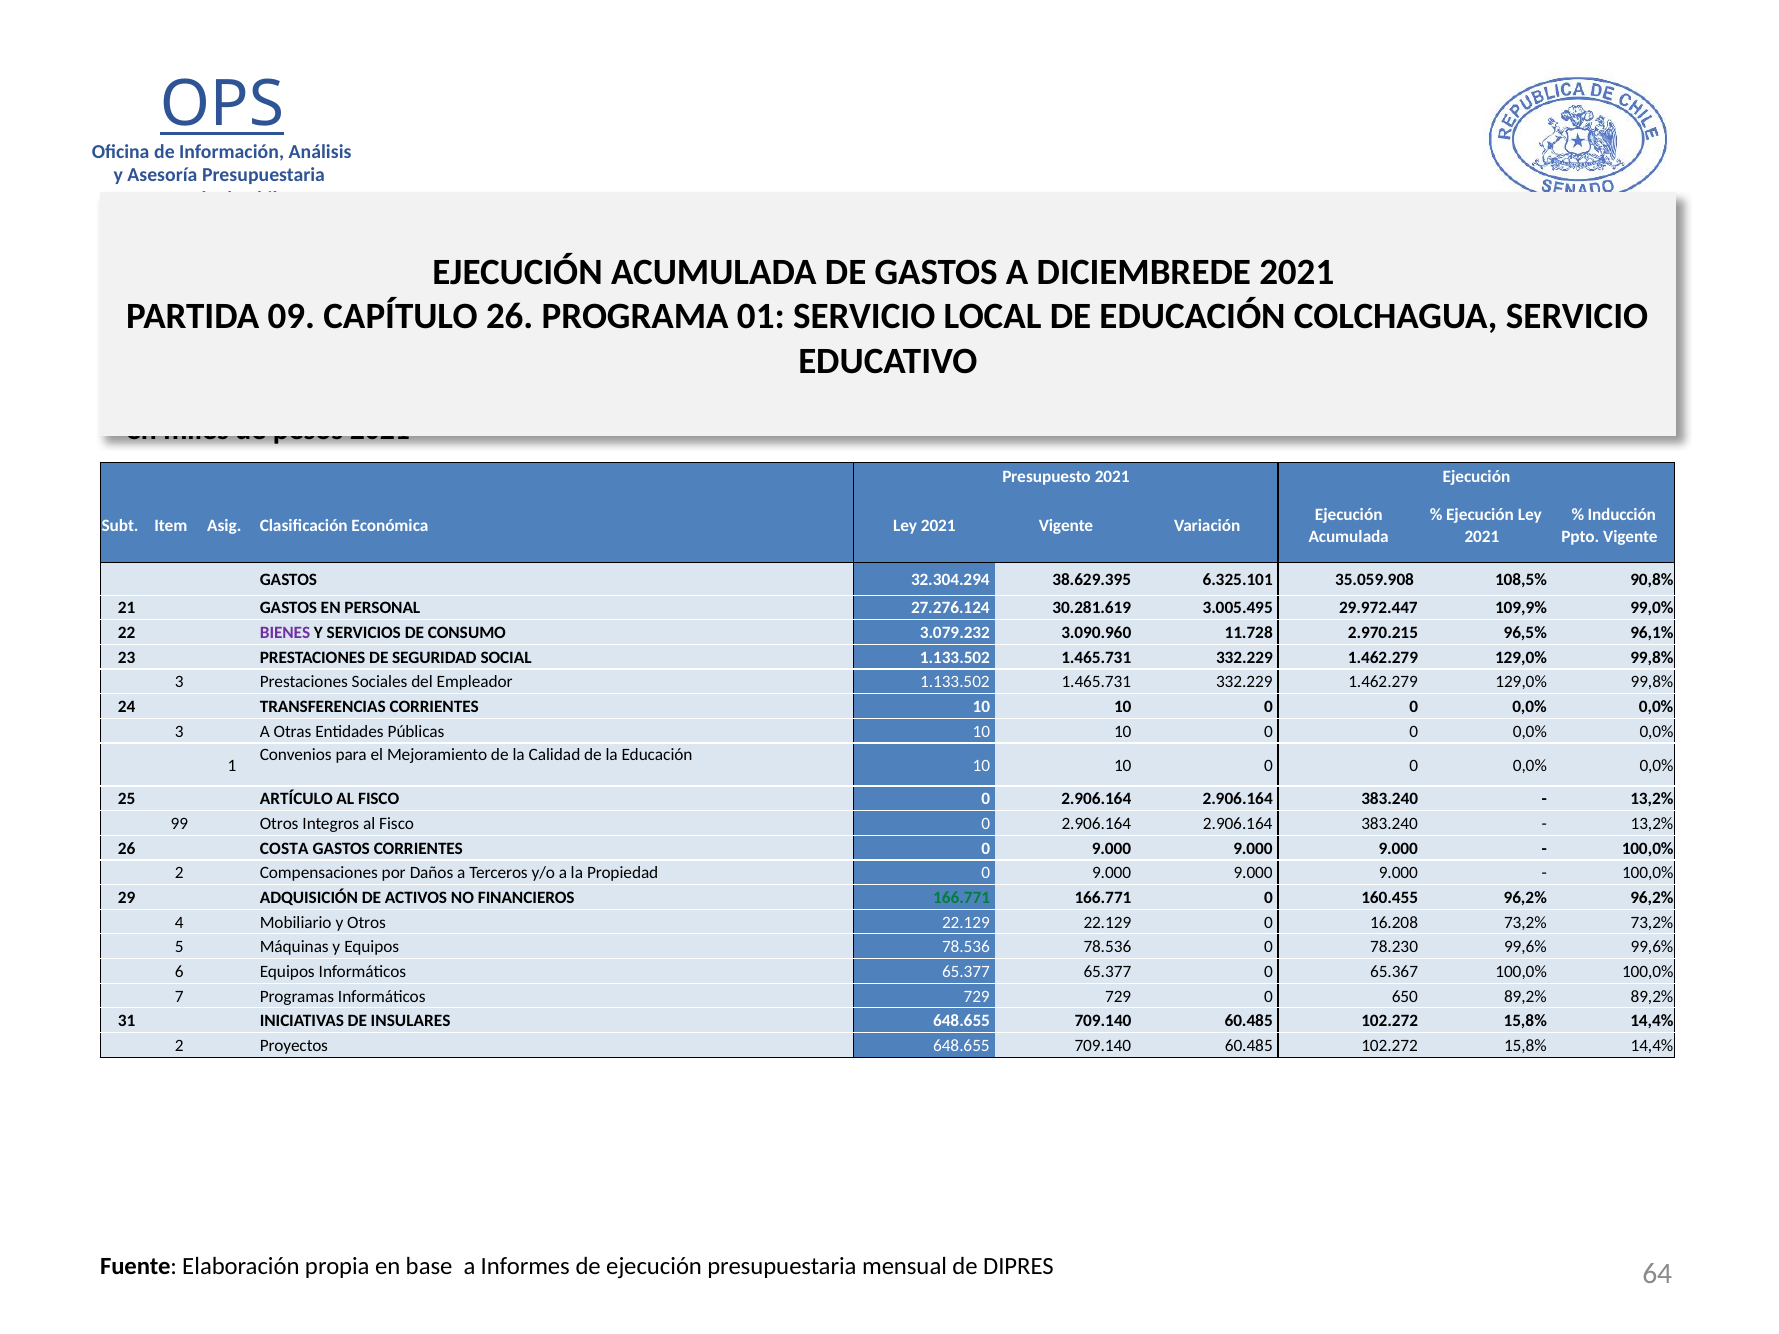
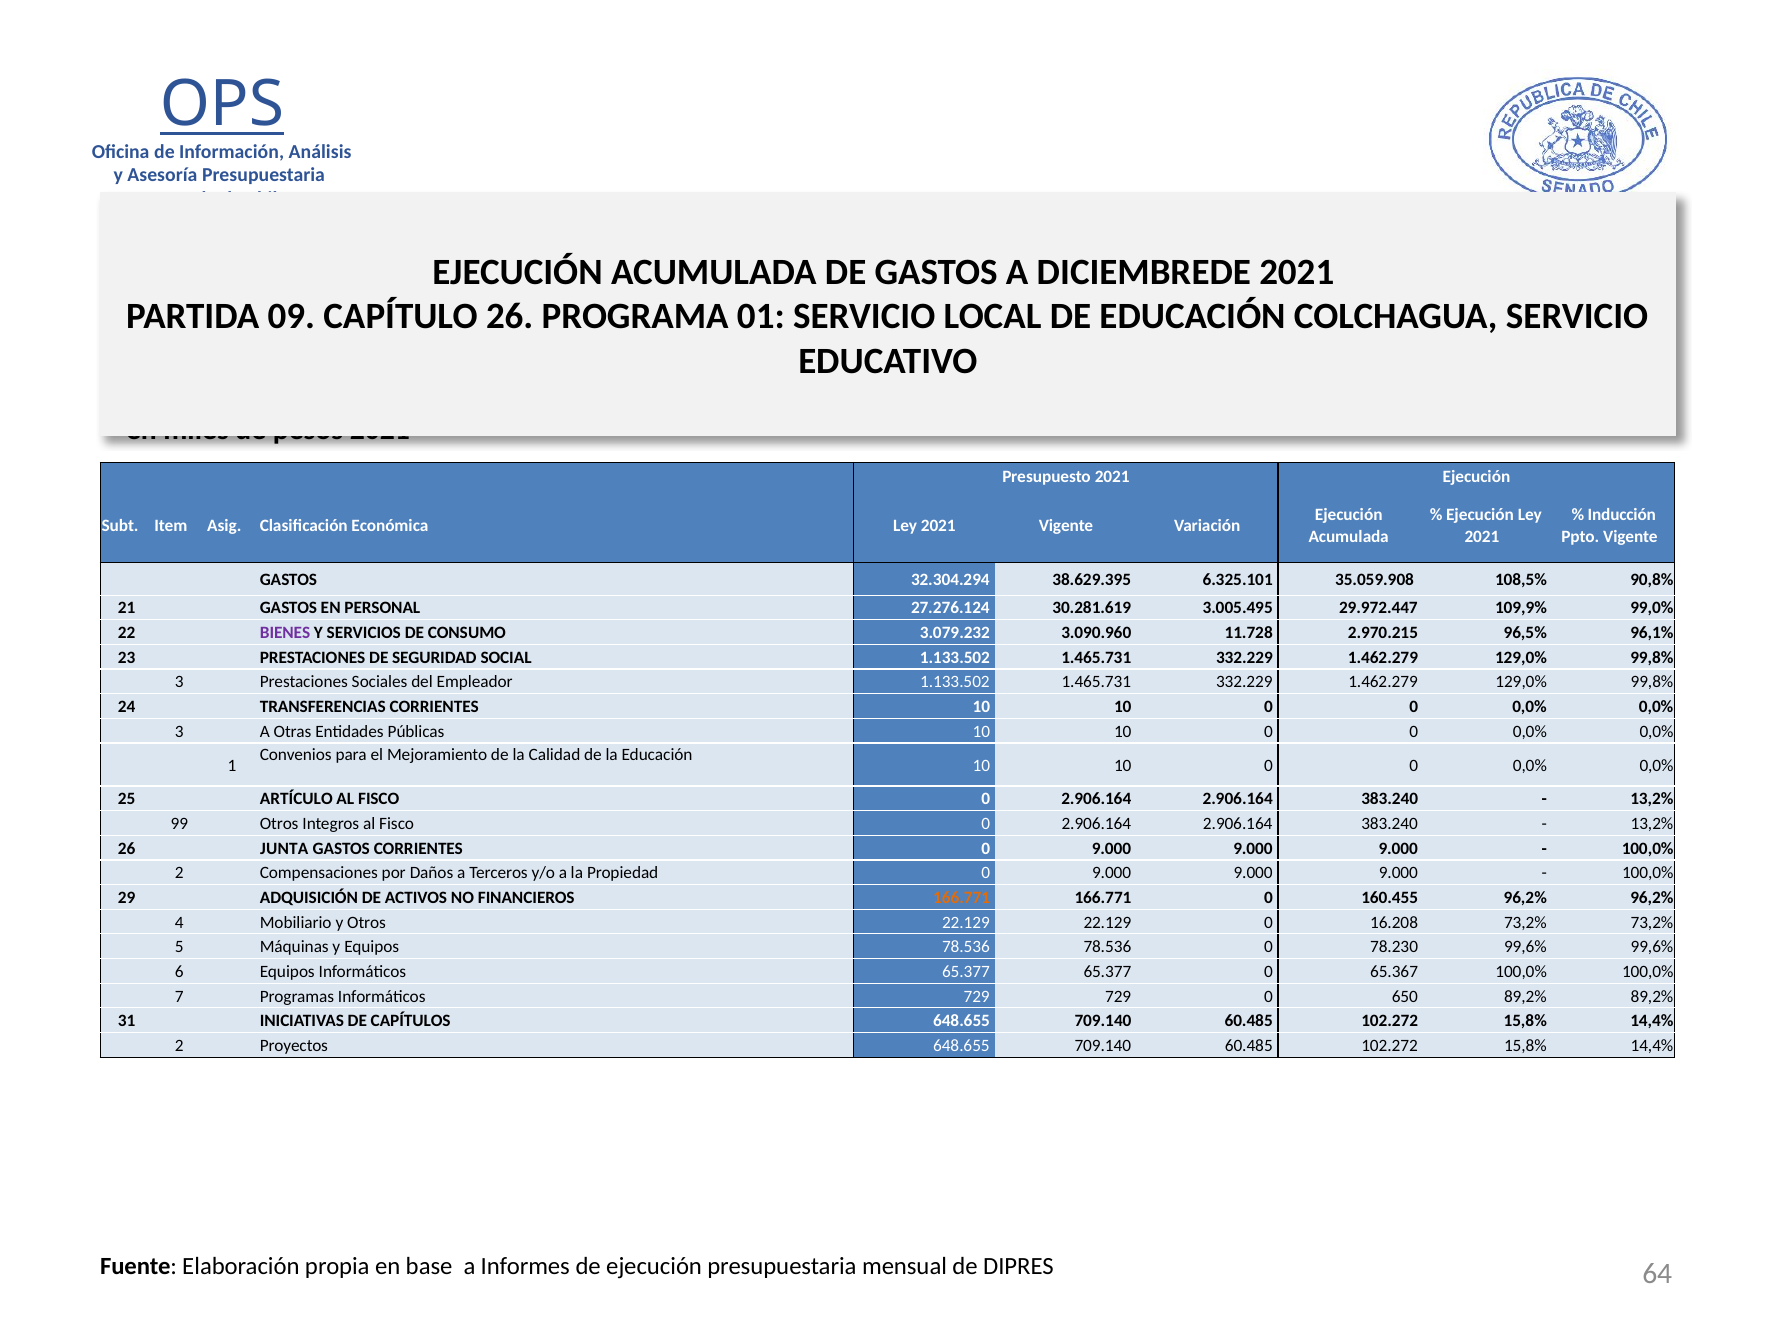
COSTA: COSTA -> JUNTA
166.771 at (962, 898) colour: green -> orange
INSULARES: INSULARES -> CAPÍTULOS
